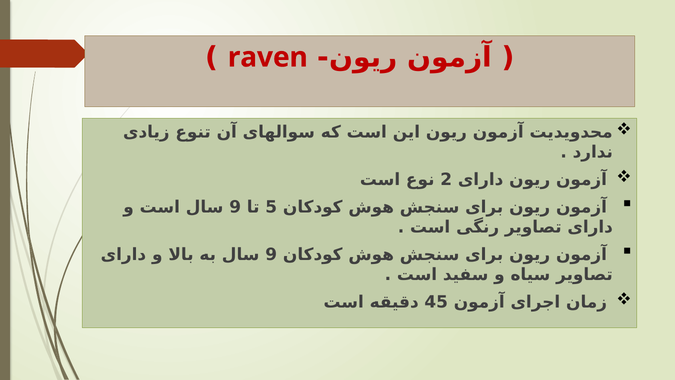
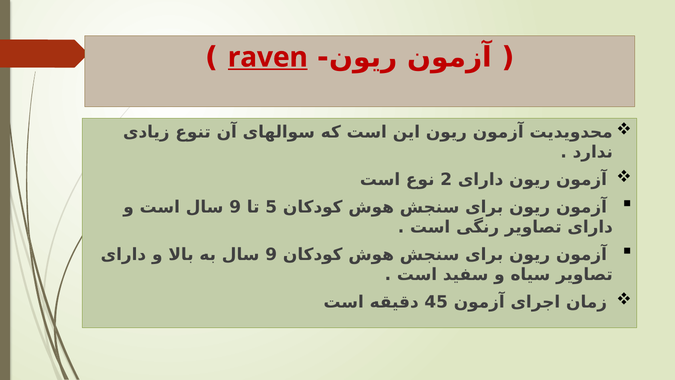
raven underline: none -> present
